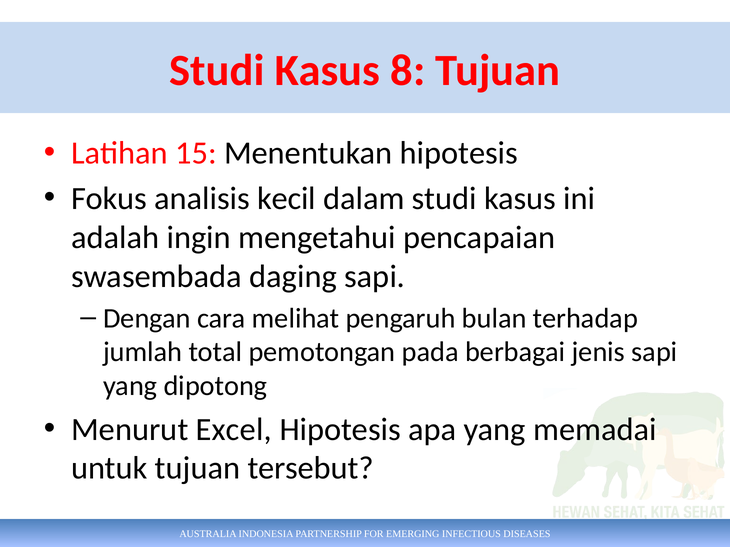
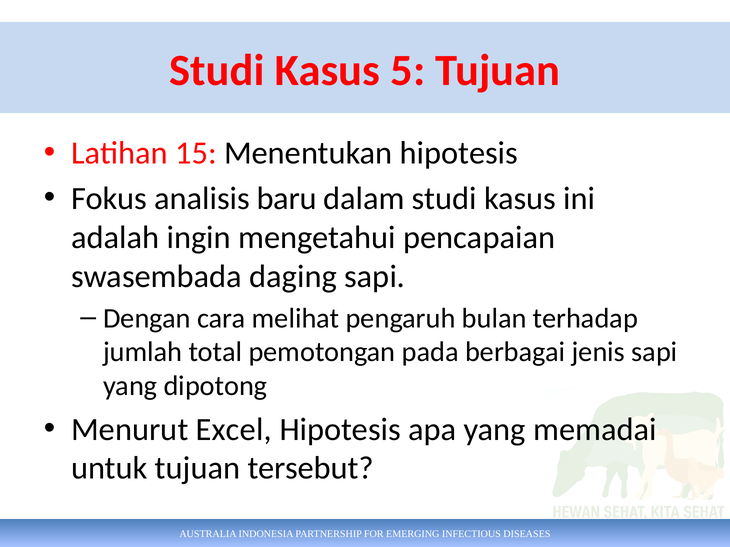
8: 8 -> 5
kecil: kecil -> baru
